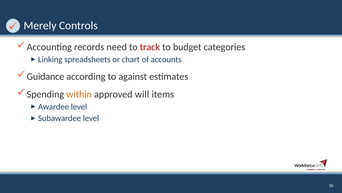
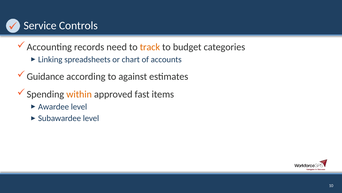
Merely: Merely -> Service
track colour: red -> orange
will: will -> fast
